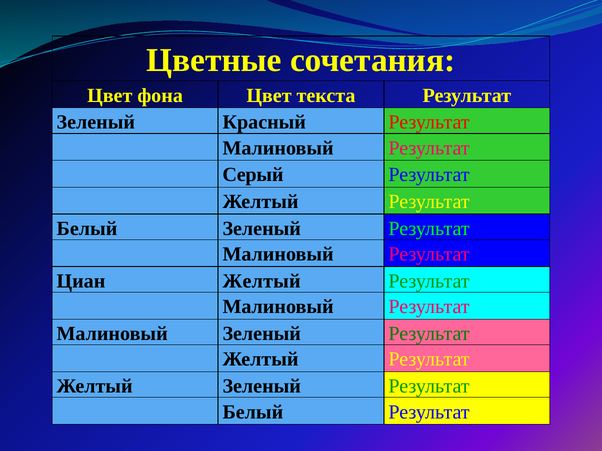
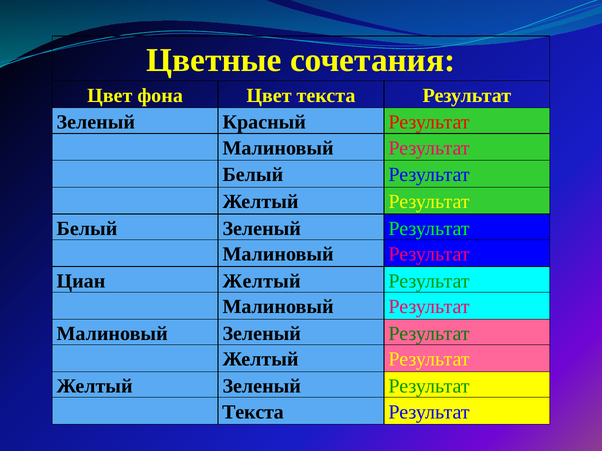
Серый at (253, 175): Серый -> Белый
Белый at (253, 412): Белый -> Текста
